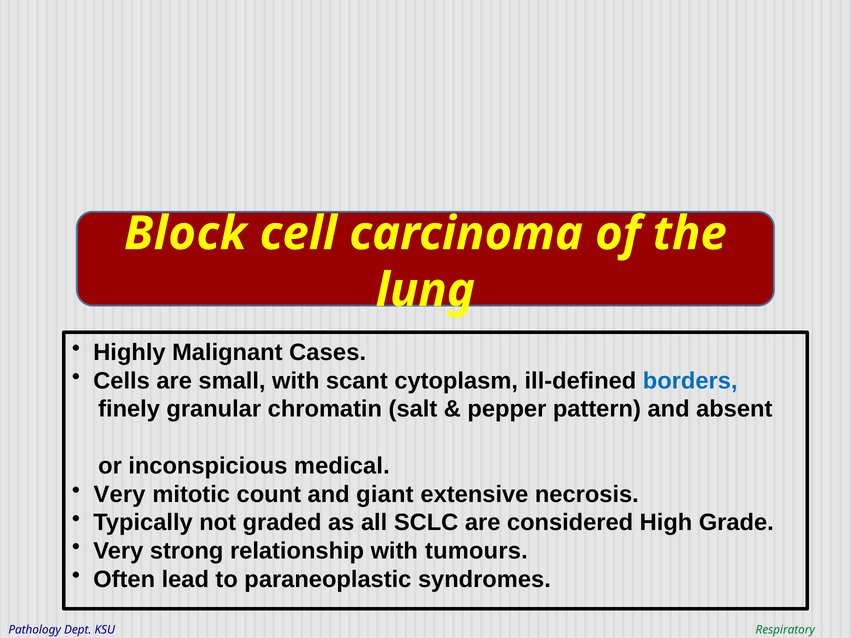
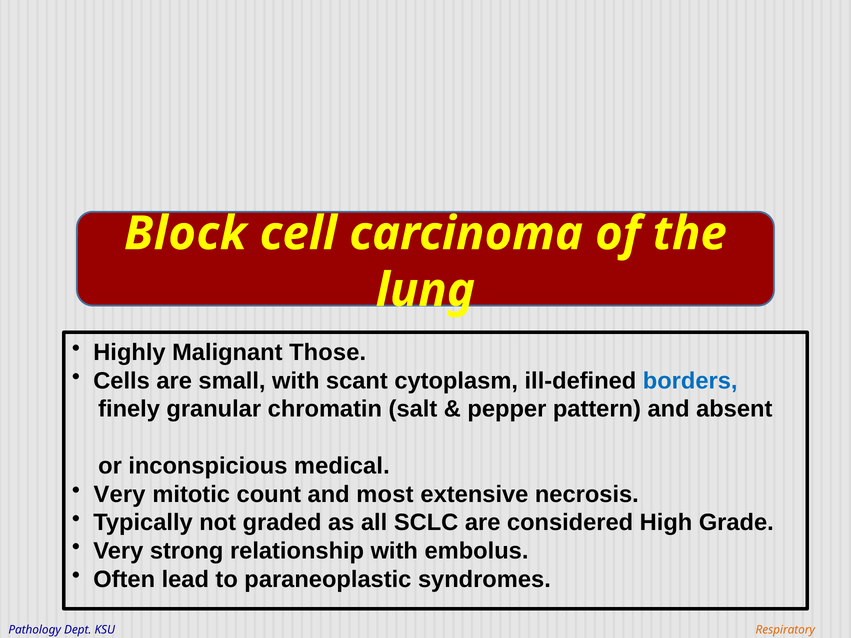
Cases: Cases -> Those
giant: giant -> most
tumours: tumours -> embolus
Respiratory colour: green -> orange
